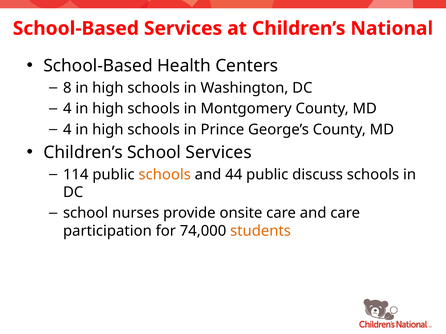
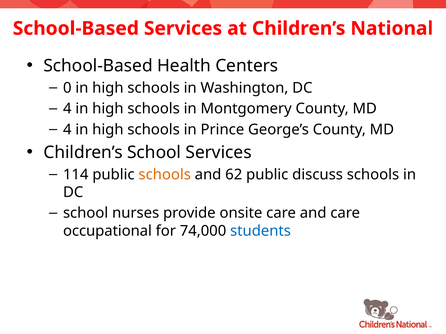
8: 8 -> 0
44: 44 -> 62
participation: participation -> occupational
students colour: orange -> blue
